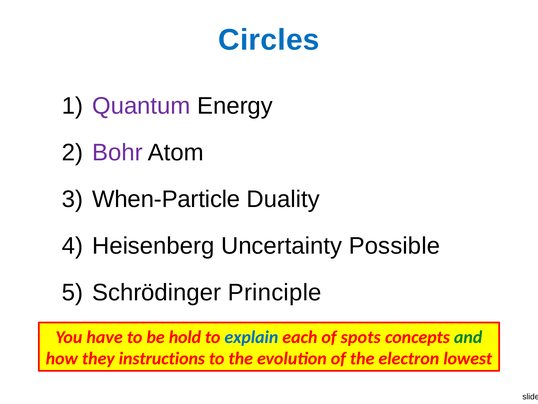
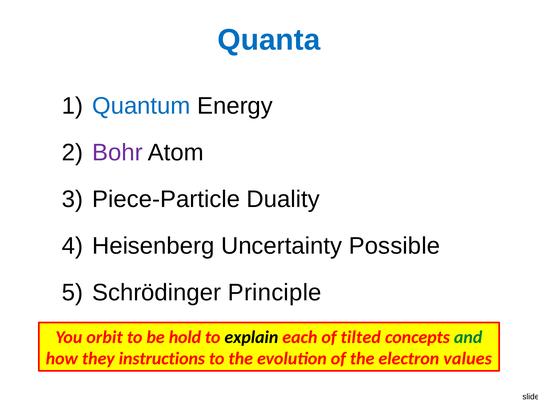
Circles: Circles -> Quanta
Quantum colour: purple -> blue
When-Particle: When-Particle -> Piece-Particle
have: have -> orbit
explain colour: blue -> black
spots: spots -> tilted
lowest: lowest -> values
